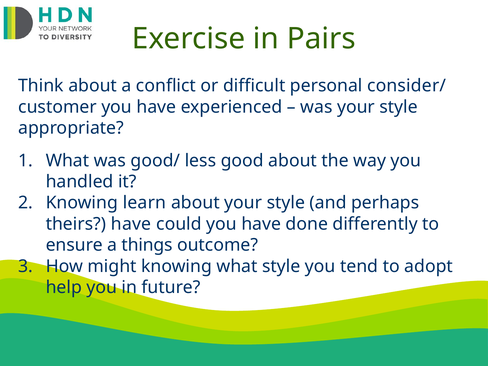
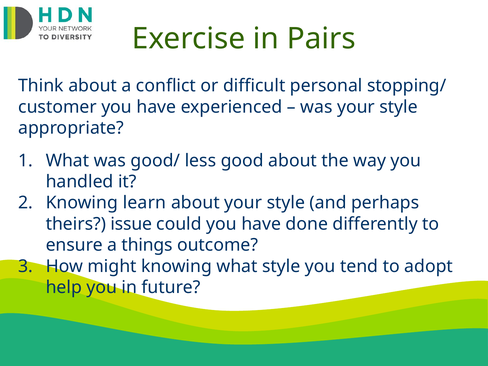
consider/: consider/ -> stopping/
theirs have: have -> issue
